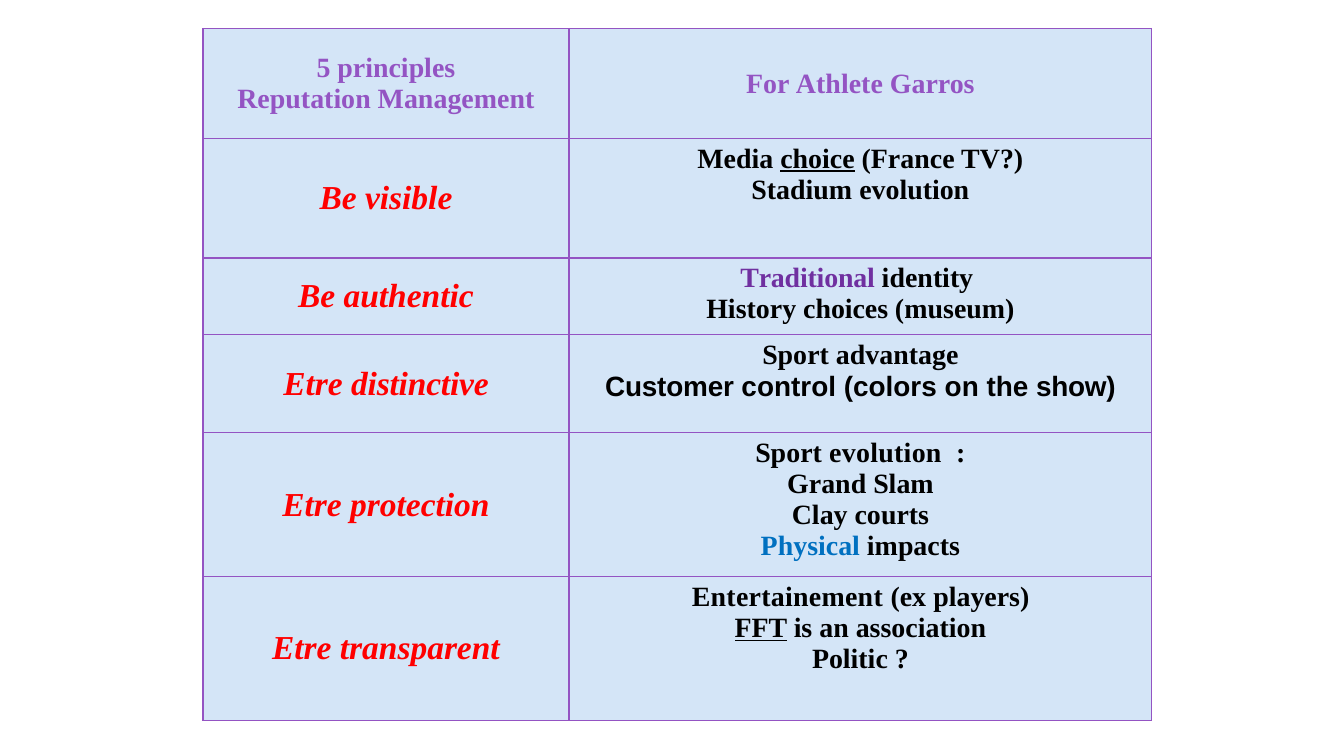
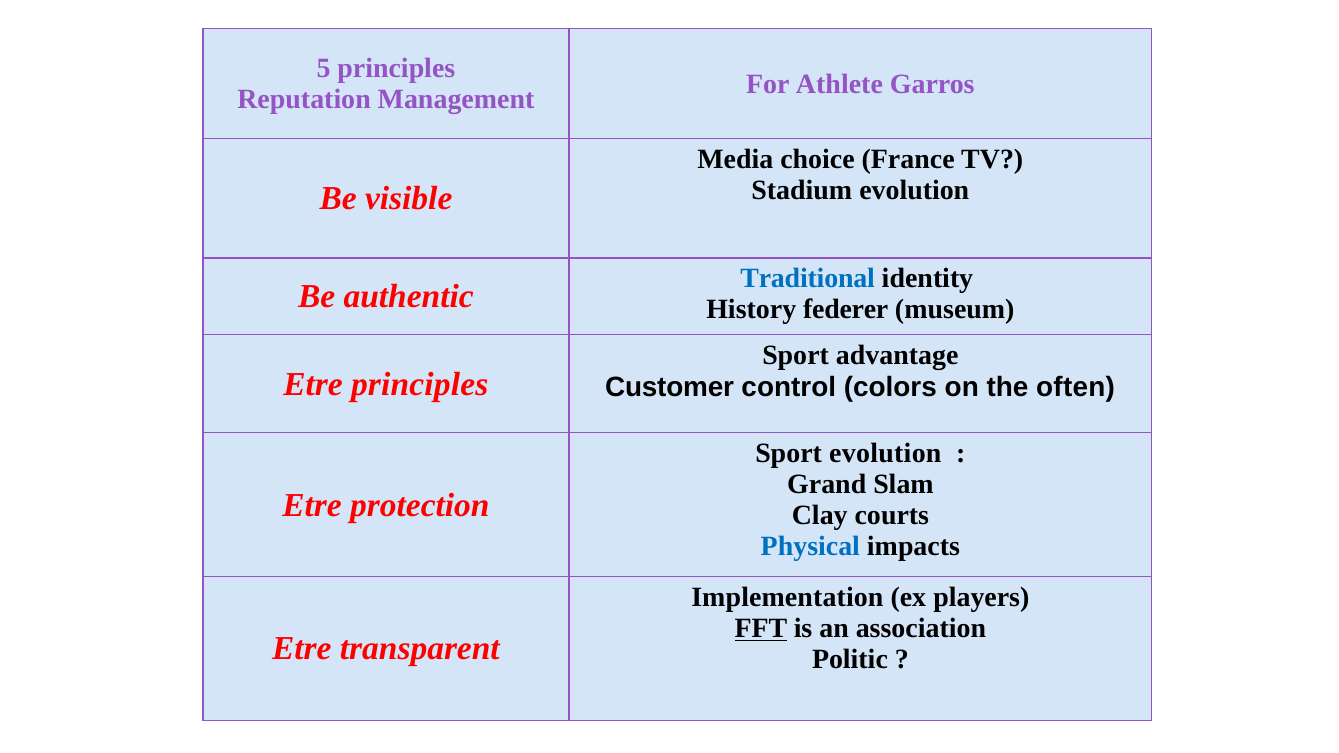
choice underline: present -> none
Traditional colour: purple -> blue
choices: choices -> federer
Etre distinctive: distinctive -> principles
show: show -> often
Entertainement: Entertainement -> Implementation
